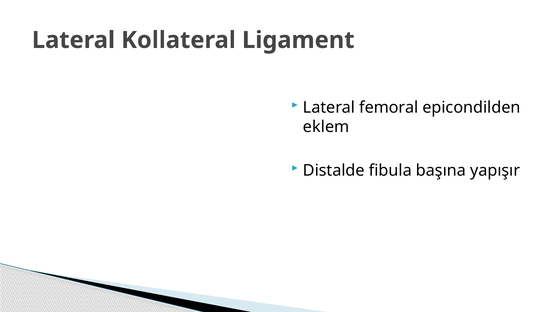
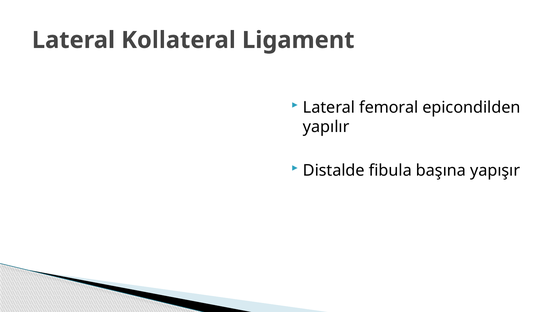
eklem: eklem -> yapılır
